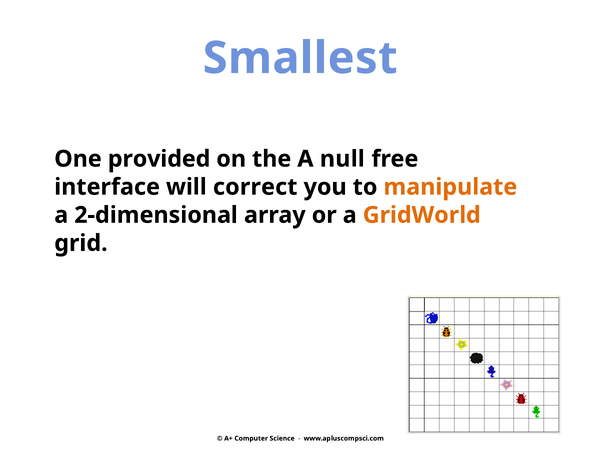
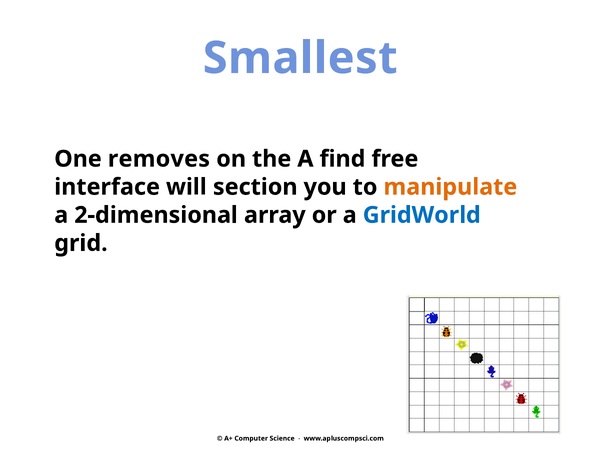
provided: provided -> removes
null: null -> find
correct: correct -> section
GridWorld colour: orange -> blue
